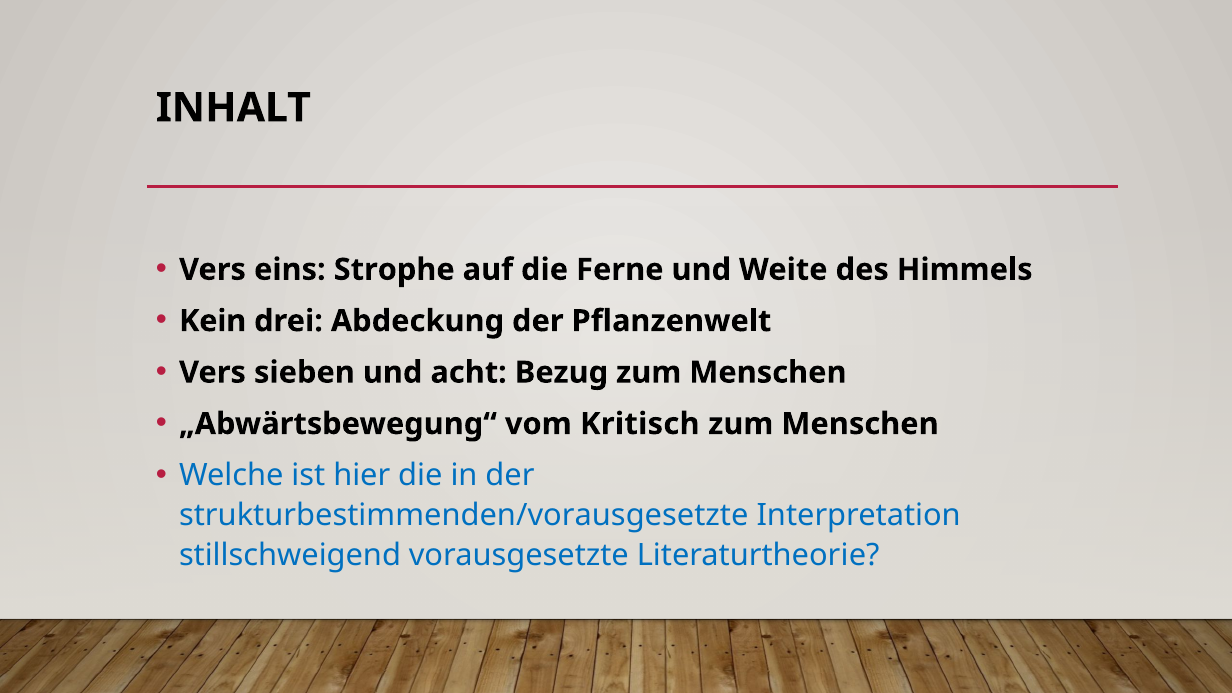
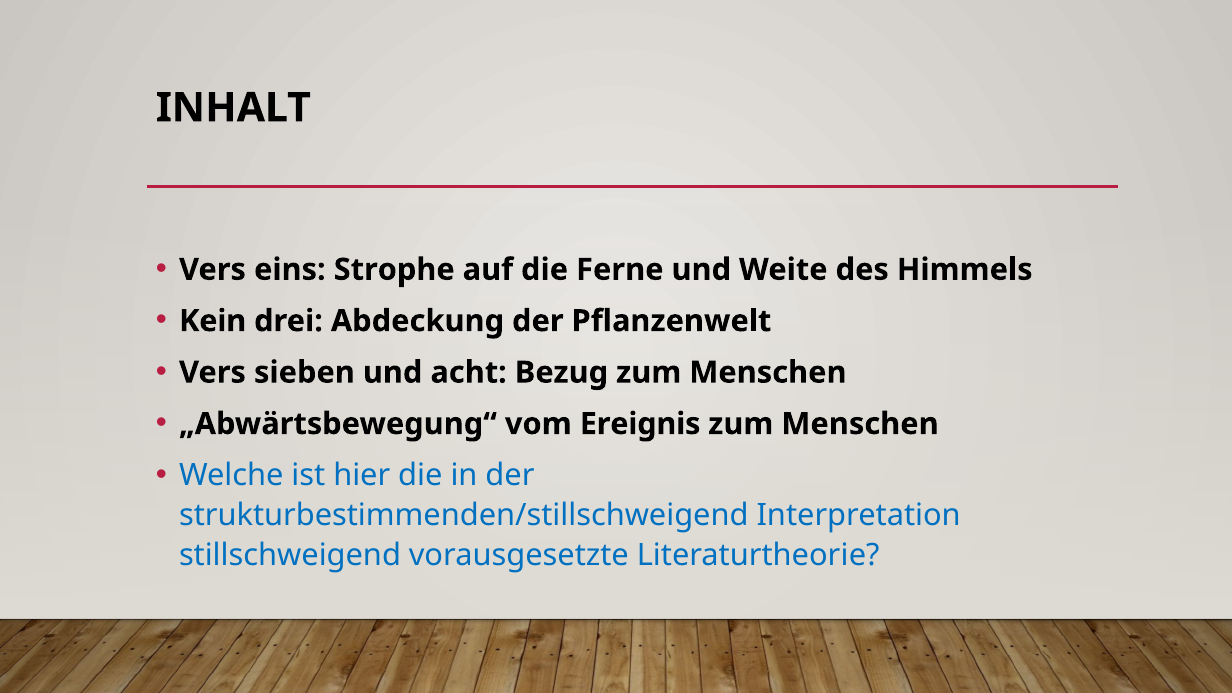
Kritisch: Kritisch -> Ereignis
strukturbestimmenden/vorausgesetzte: strukturbestimmenden/vorausgesetzte -> strukturbestimmenden/stillschweigend
